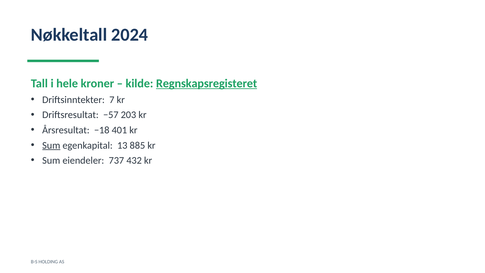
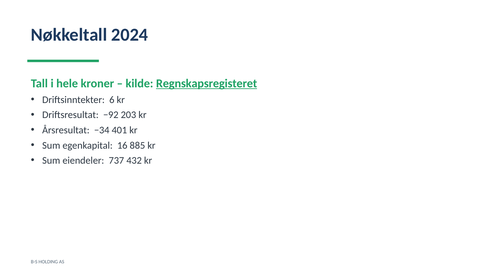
7: 7 -> 6
−57: −57 -> −92
−18: −18 -> −34
Sum at (51, 145) underline: present -> none
13: 13 -> 16
